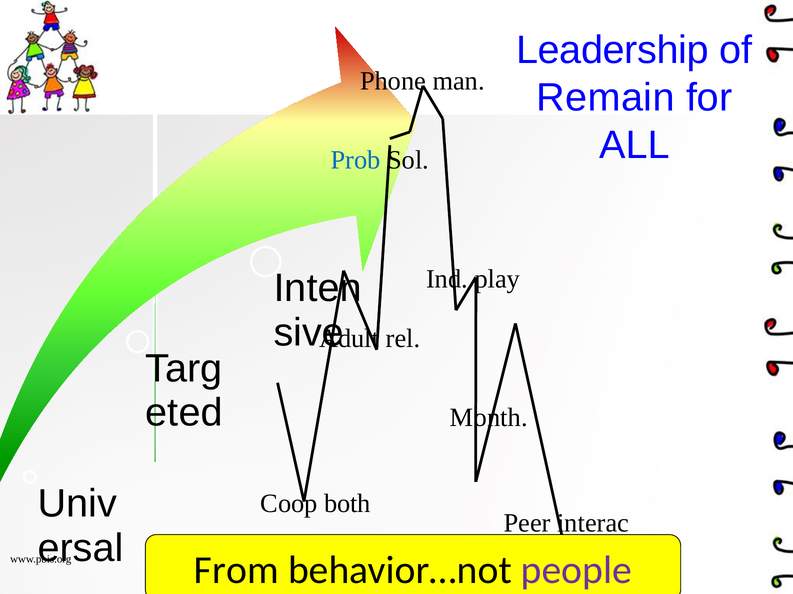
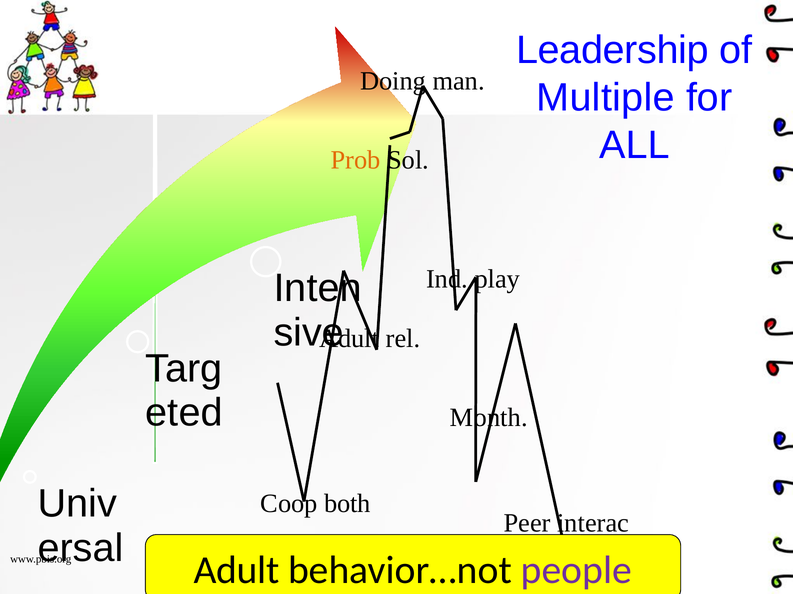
Phone: Phone -> Doing
Remain: Remain -> Multiple
Prob colour: blue -> orange
From at (236, 571): From -> Adult
